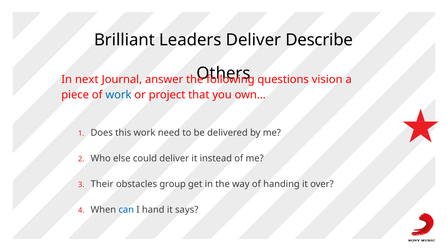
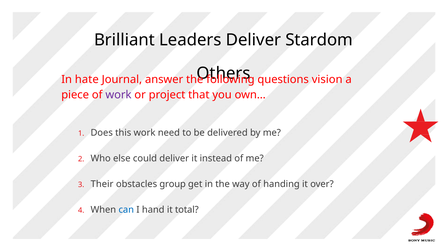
Describe: Describe -> Stardom
next: next -> hate
work at (118, 95) colour: blue -> purple
says: says -> total
